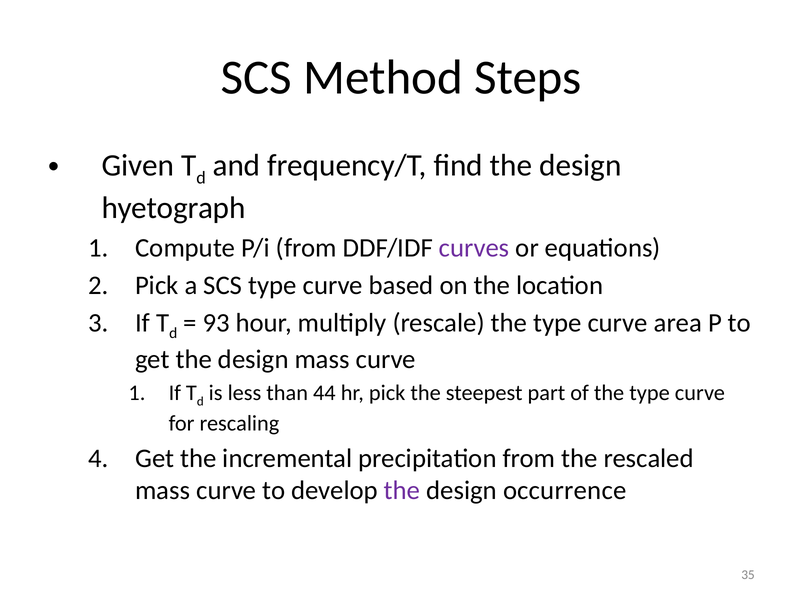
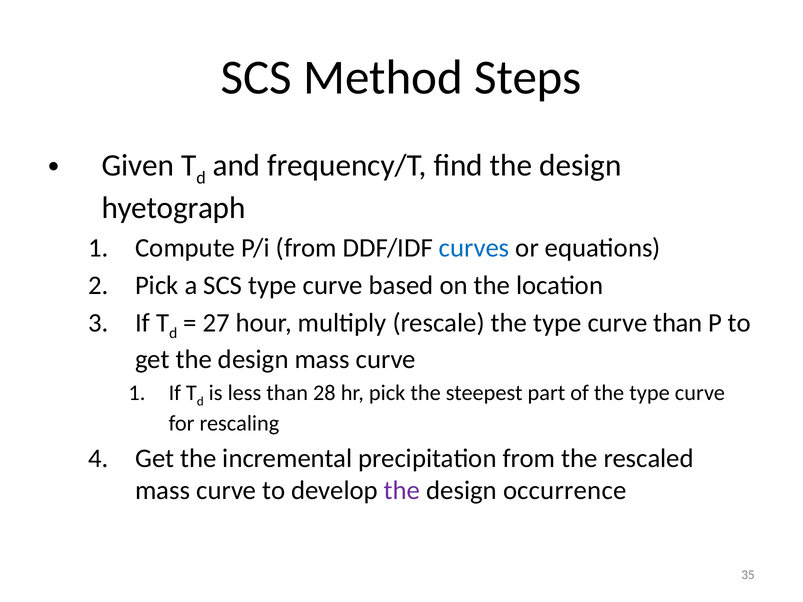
curves colour: purple -> blue
93: 93 -> 27
curve area: area -> than
44: 44 -> 28
